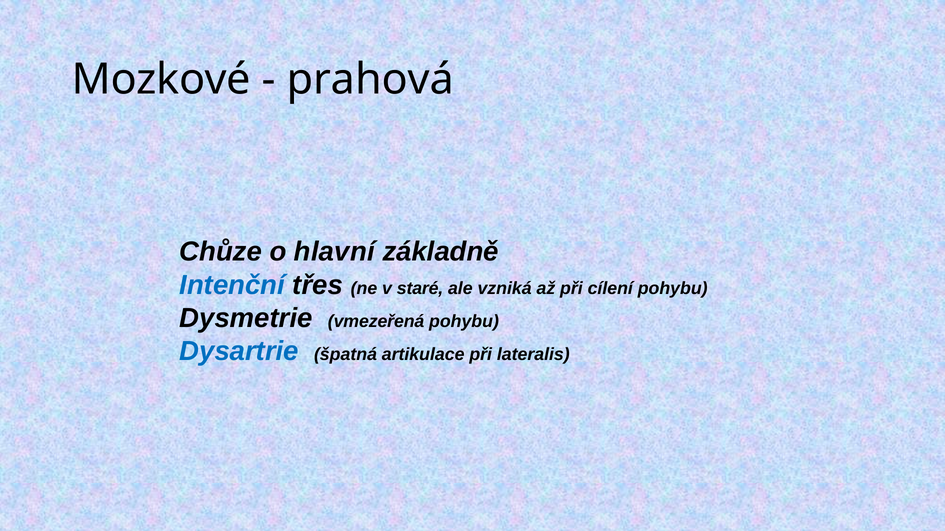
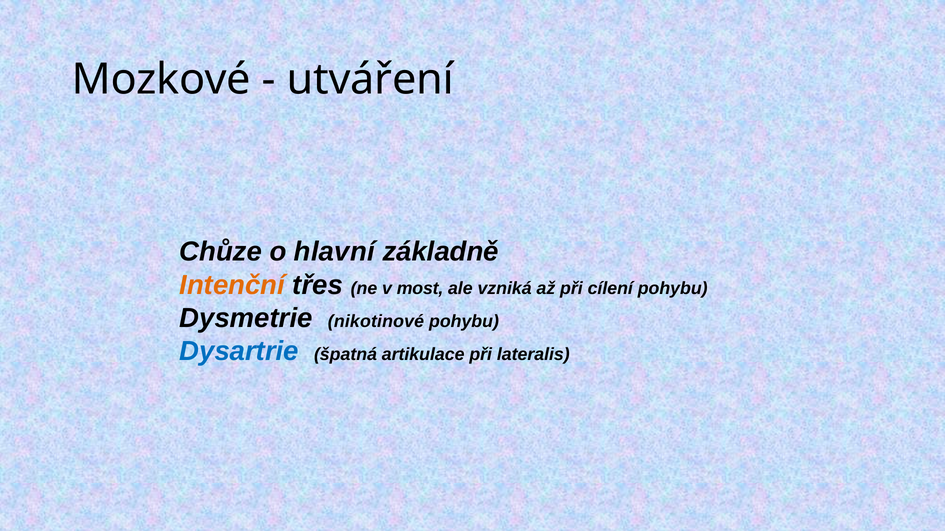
prahová: prahová -> utváření
Intenční colour: blue -> orange
staré: staré -> most
vmezeřená: vmezeřená -> nikotinové
